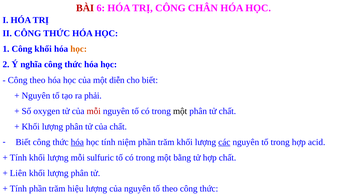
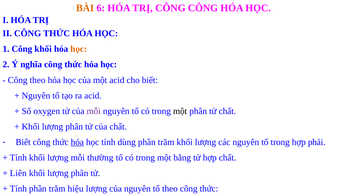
BÀI colour: red -> orange
CÔNG CHÂN: CHÂN -> CÔNG
một diễn: diễn -> acid
ra phải: phải -> acid
mỗi at (94, 111) colour: red -> purple
niệm: niệm -> dùng
các underline: present -> none
acid: acid -> phải
sulfuric: sulfuric -> thường
